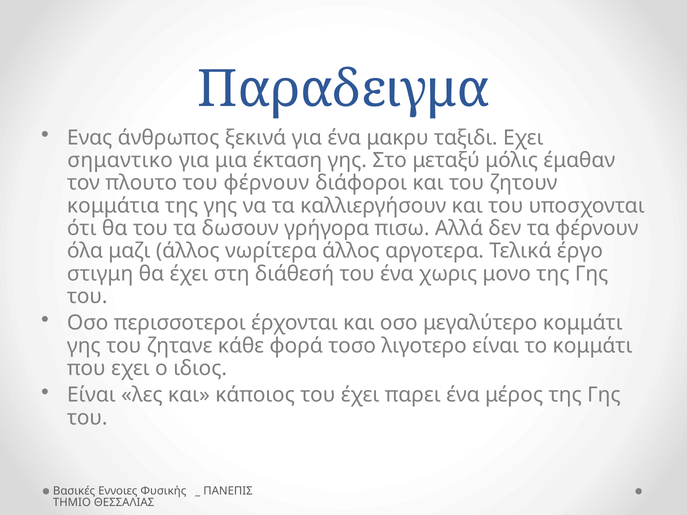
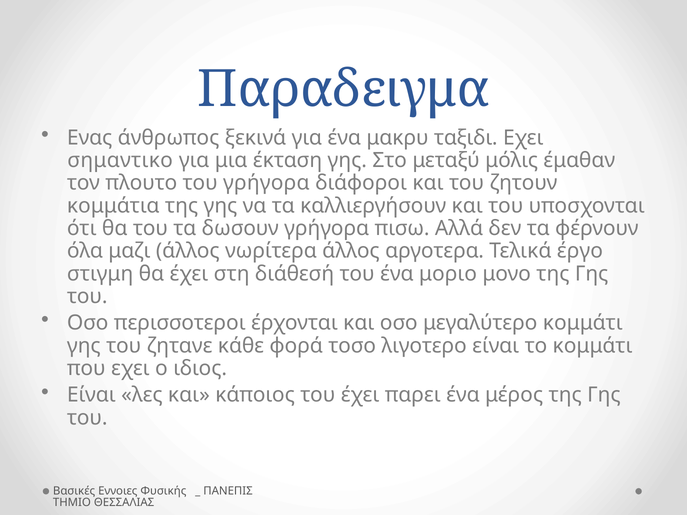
του φέρνουν: φέρνουν -> γρήγορα
χωρις: χωρις -> μοριο
